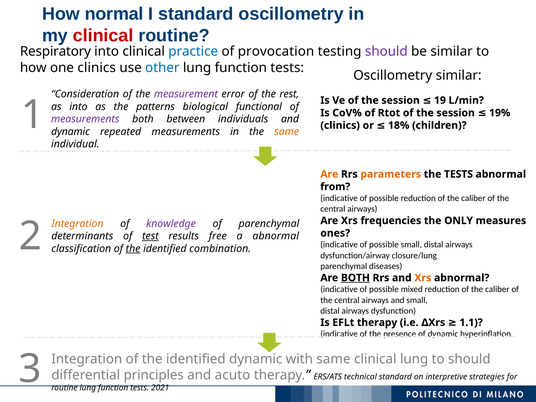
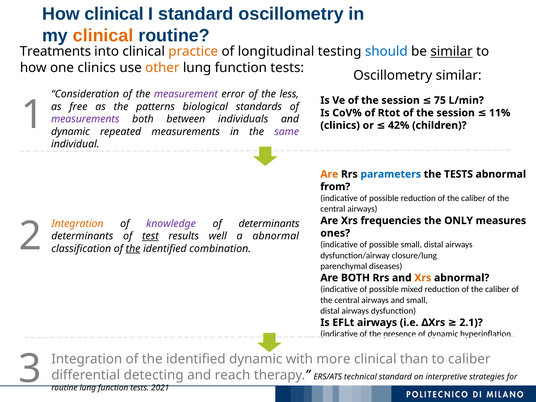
How normal: normal -> clinical
clinical at (103, 35) colour: red -> orange
Respiratory: Respiratory -> Treatments
practice colour: blue -> orange
provocation: provocation -> longitudinal
should at (386, 52) colour: purple -> blue
similar at (452, 52) underline: none -> present
other colour: blue -> orange
rest: rest -> less
19: 19 -> 75
as into: into -> free
functional: functional -> standards
19%: 19% -> 11%
18%: 18% -> 42%
same at (287, 132) colour: orange -> purple
parameters colour: orange -> blue
of parenchymal: parenchymal -> determinants
free: free -> well
BOTH at (355, 278) underline: present -> none
EFLt therapy: therapy -> airways
1.1: 1.1 -> 2.1
with same: same -> more
clinical lung: lung -> than
to should: should -> caliber
principles: principles -> detecting
acuto: acuto -> reach
